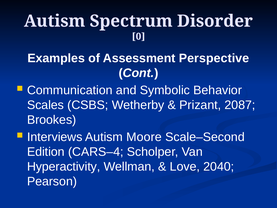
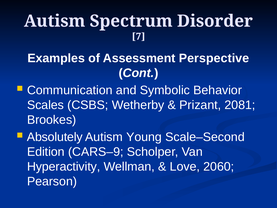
0: 0 -> 7
2087: 2087 -> 2081
Interviews: Interviews -> Absolutely
Moore: Moore -> Young
CARS–4: CARS–4 -> CARS–9
2040: 2040 -> 2060
